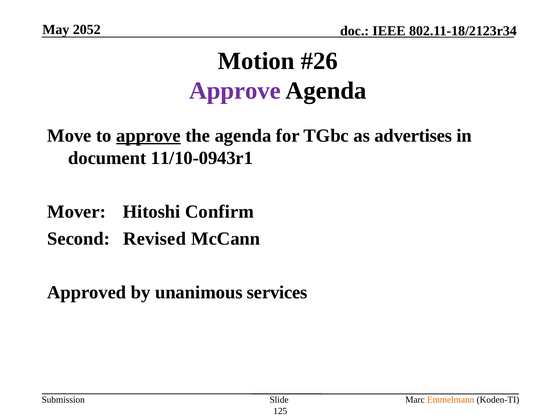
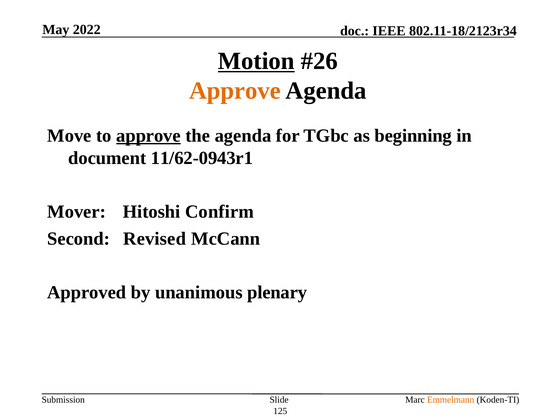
2052: 2052 -> 2022
Motion underline: none -> present
Approve at (235, 91) colour: purple -> orange
advertises: advertises -> beginning
11/10-0943r1: 11/10-0943r1 -> 11/62-0943r1
services: services -> plenary
